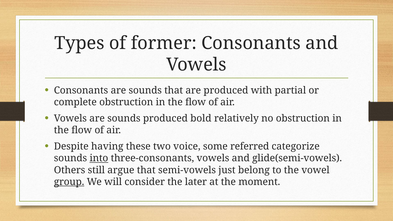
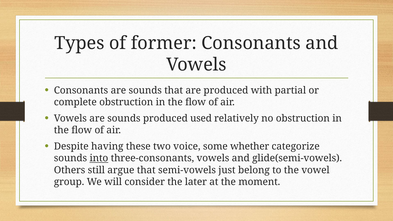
bold: bold -> used
referred: referred -> whether
group underline: present -> none
